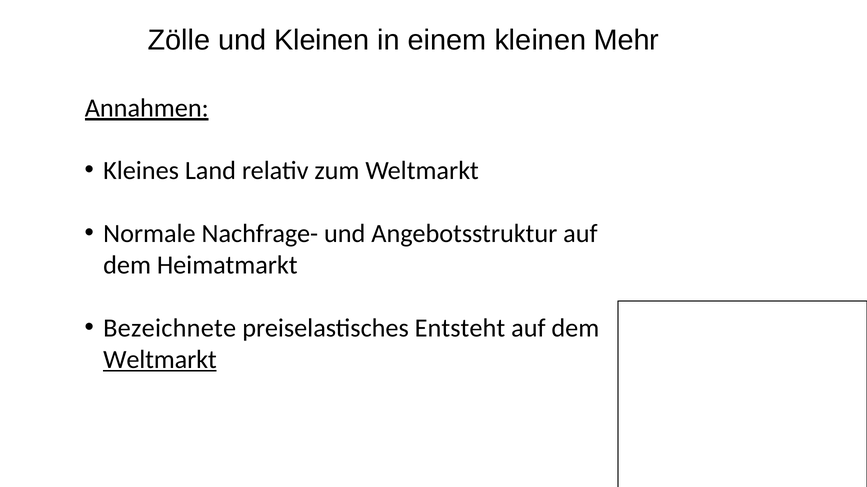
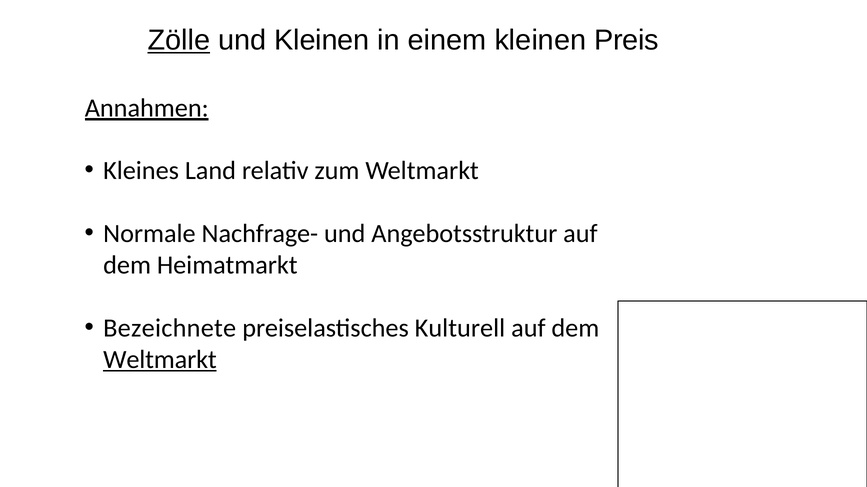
Zölle underline: none -> present
Mehr: Mehr -> Preis
Entsteht: Entsteht -> Kulturell
